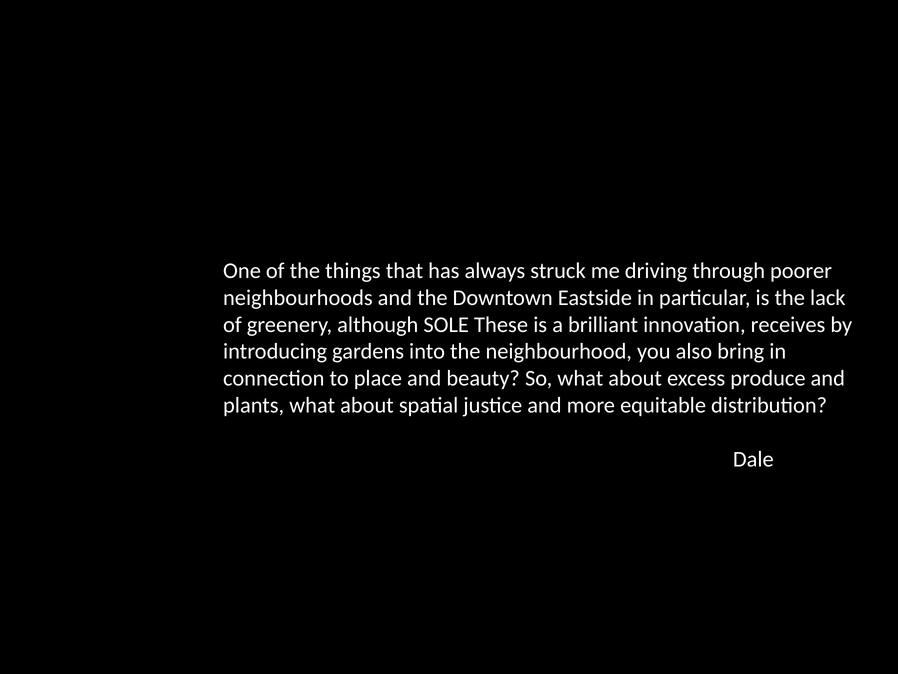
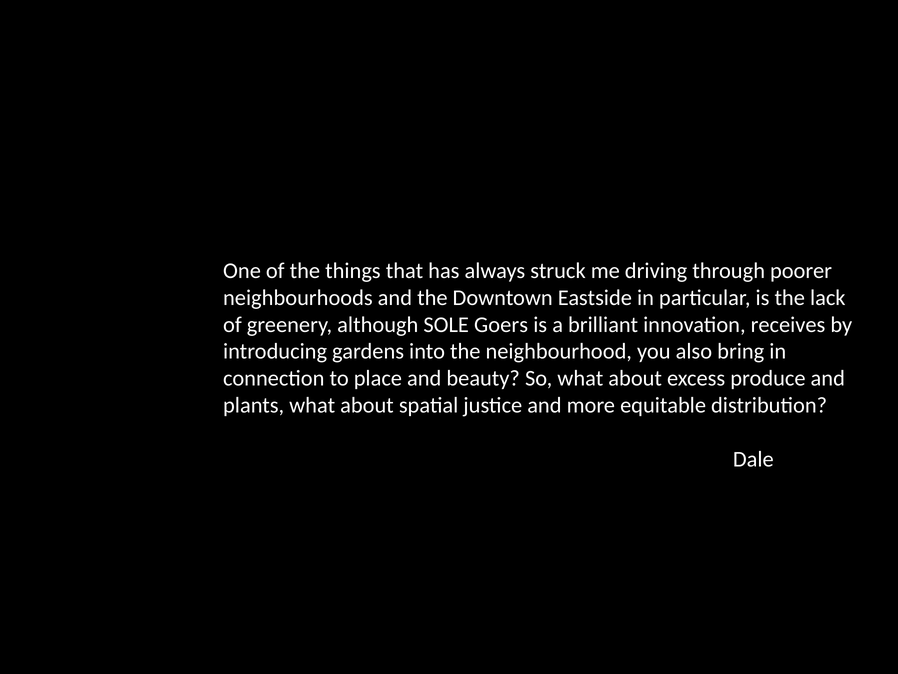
These: These -> Goers
